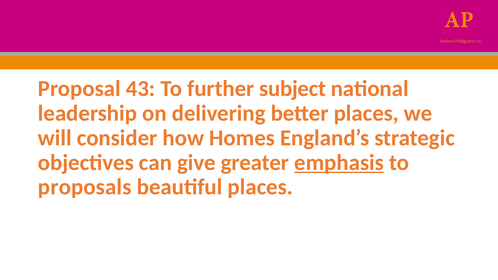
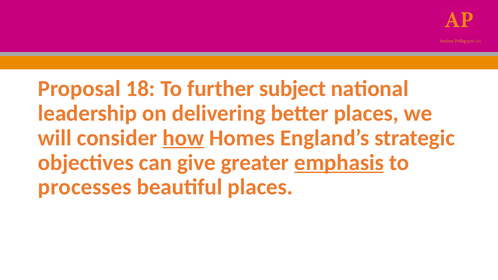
43: 43 -> 18
how underline: none -> present
proposals: proposals -> processes
